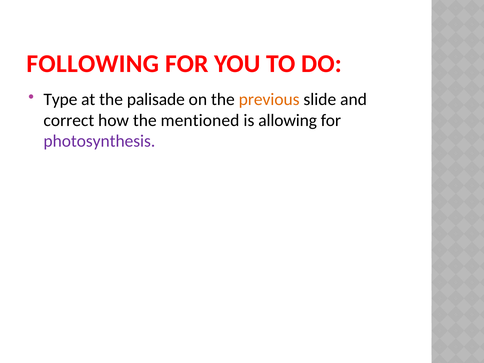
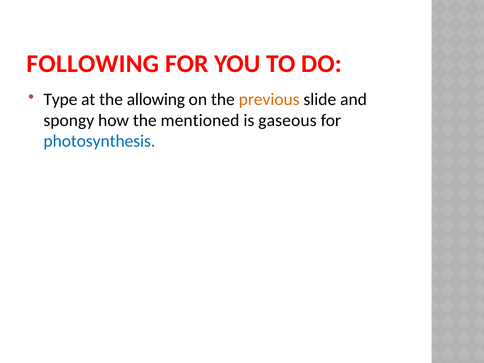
palisade: palisade -> allowing
correct: correct -> spongy
allowing: allowing -> gaseous
photosynthesis colour: purple -> blue
